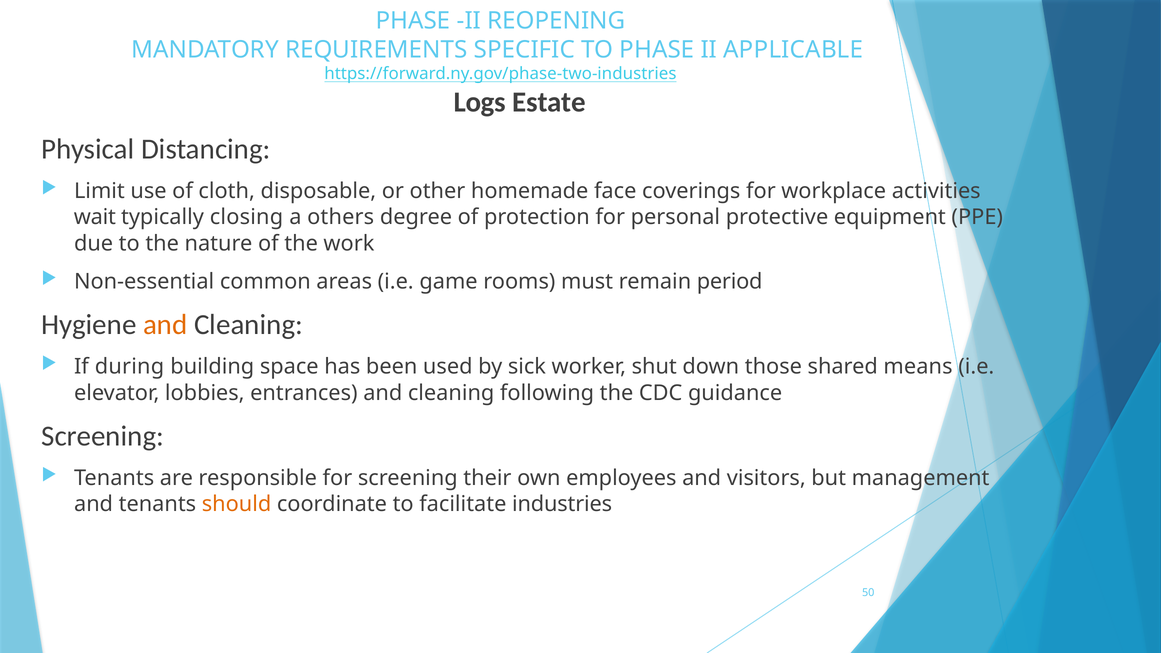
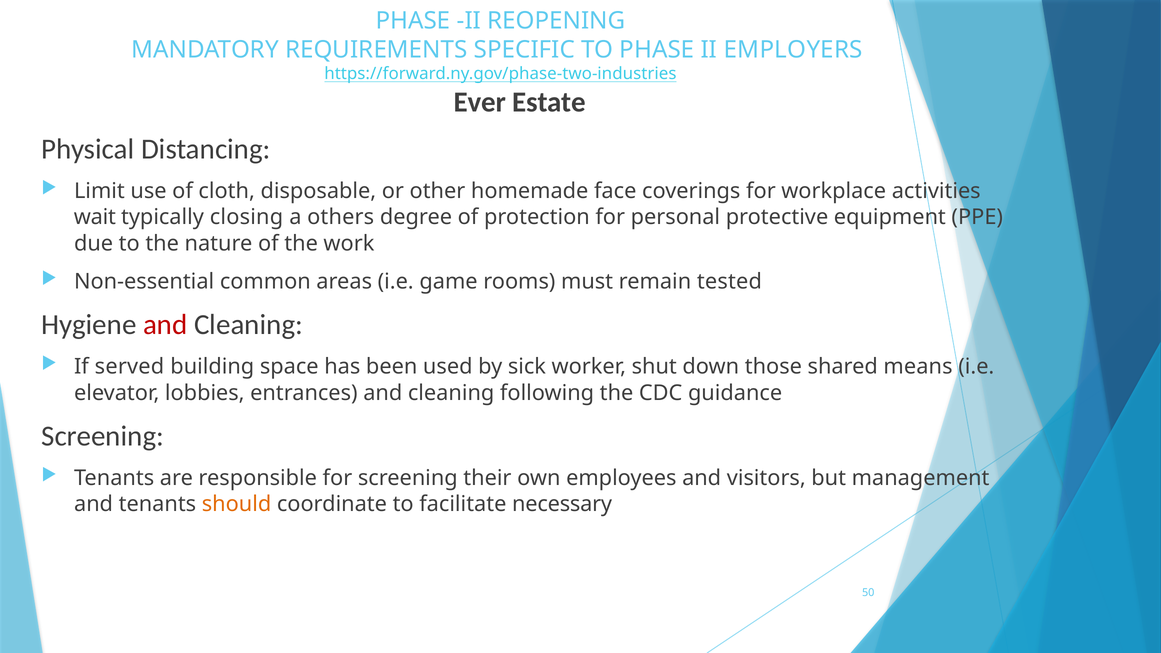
APPLICABLE: APPLICABLE -> EMPLOYERS
Logs: Logs -> Ever
period: period -> tested
and at (165, 325) colour: orange -> red
during: during -> served
industries: industries -> necessary
